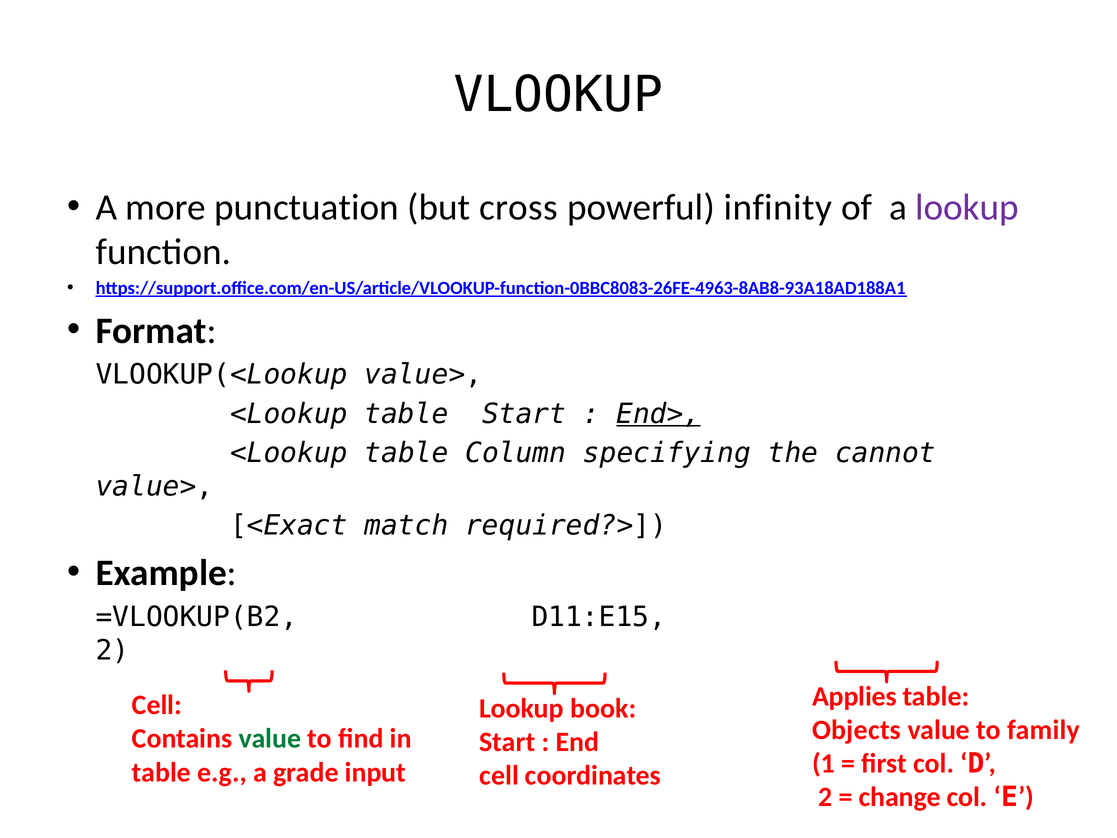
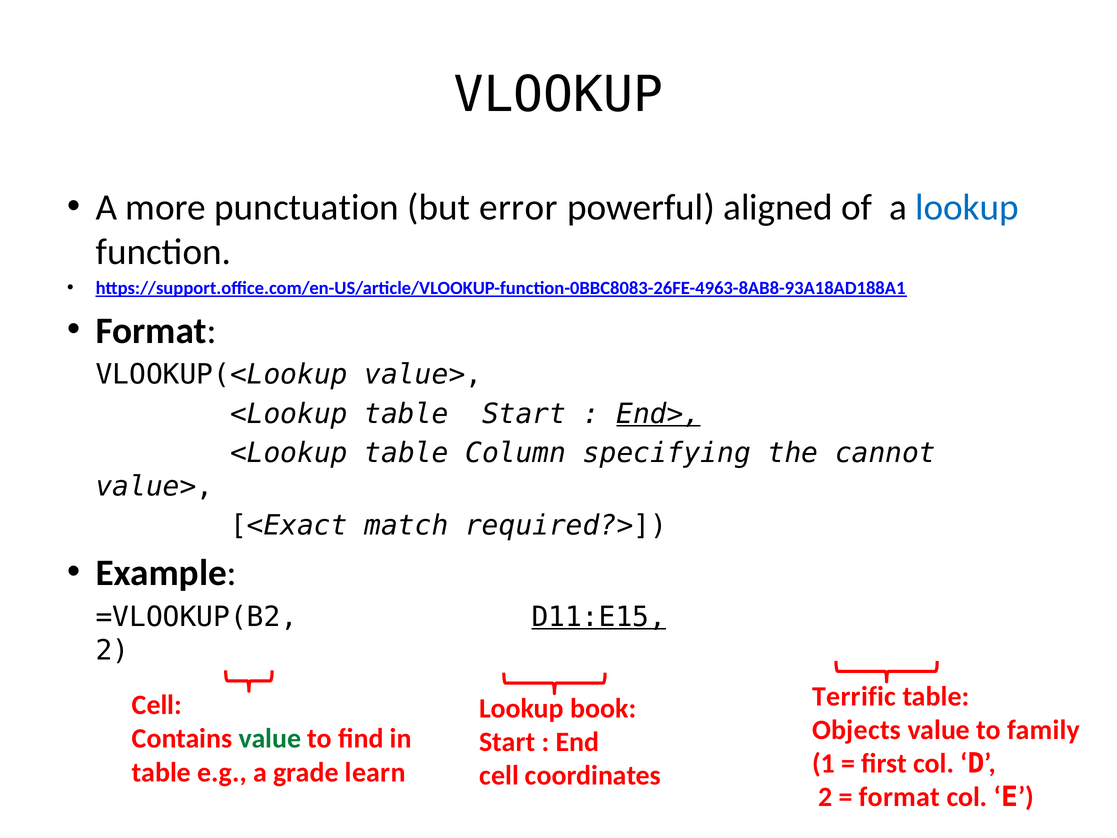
cross: cross -> error
infinity: infinity -> aligned
lookup at (967, 207) colour: purple -> blue
D11:E15 underline: none -> present
Applies: Applies -> Terrific
input: input -> learn
change at (900, 797): change -> format
